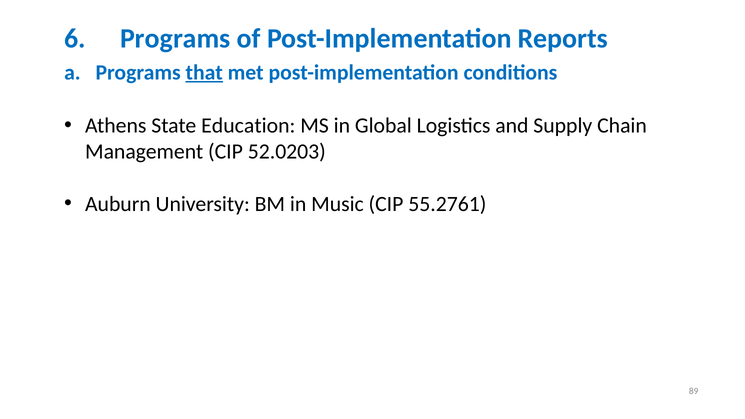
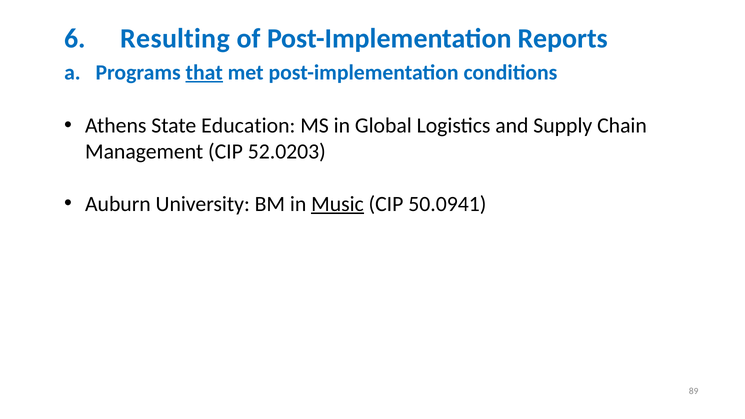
6 Programs: Programs -> Resulting
Music underline: none -> present
55.2761: 55.2761 -> 50.0941
